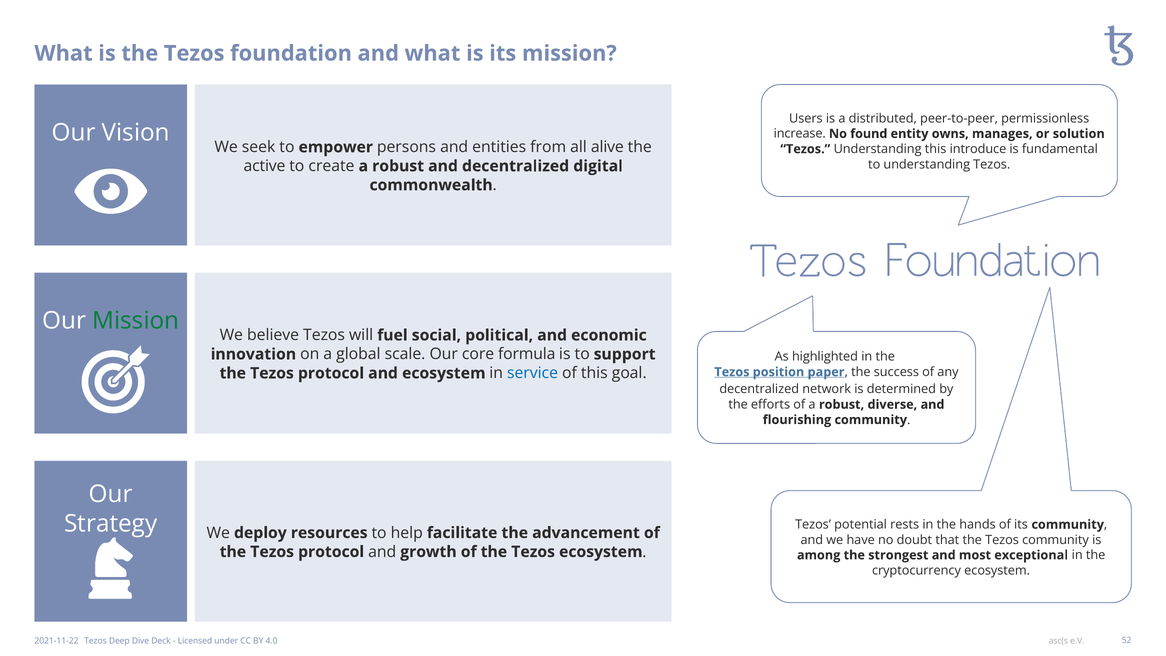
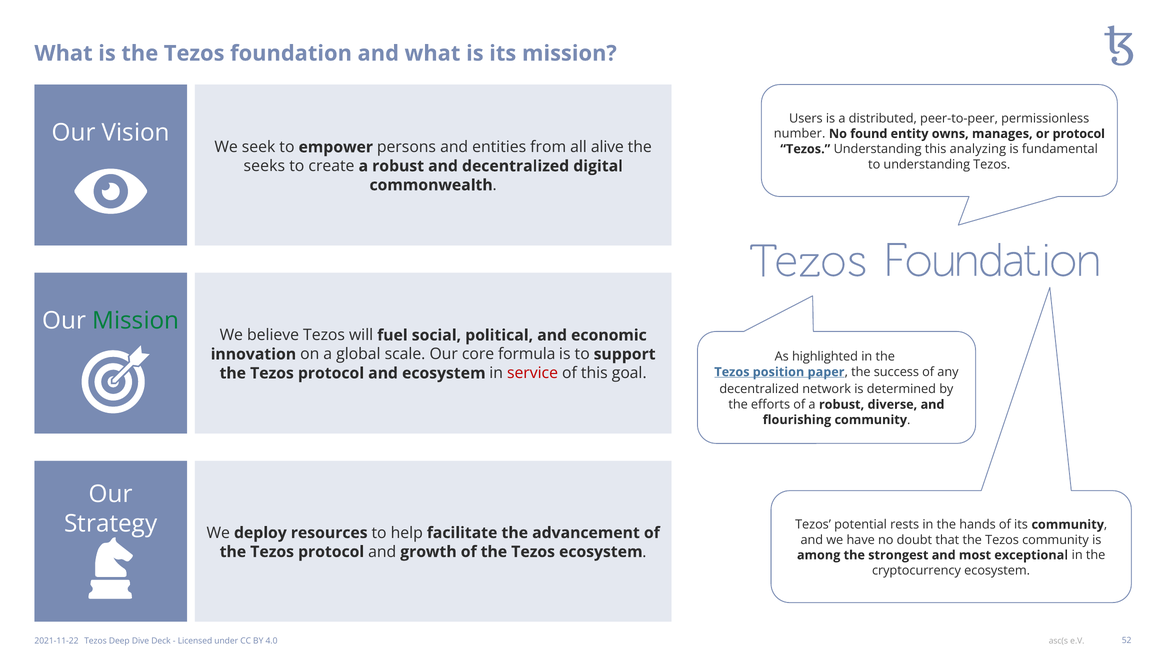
increase: increase -> number
or solution: solution -> protocol
introduce: introduce -> analyzing
active: active -> seeks
service colour: blue -> red
